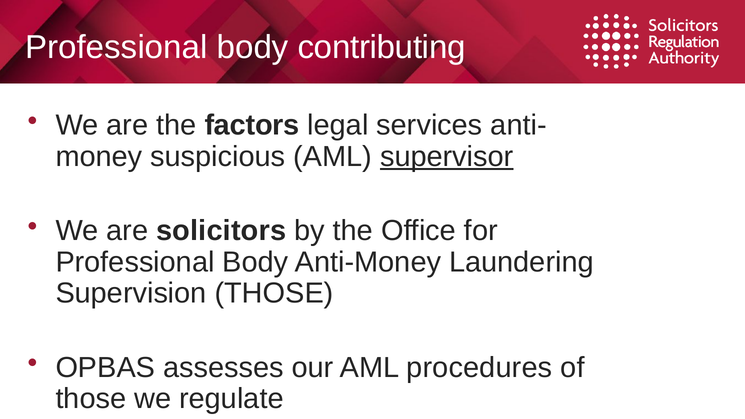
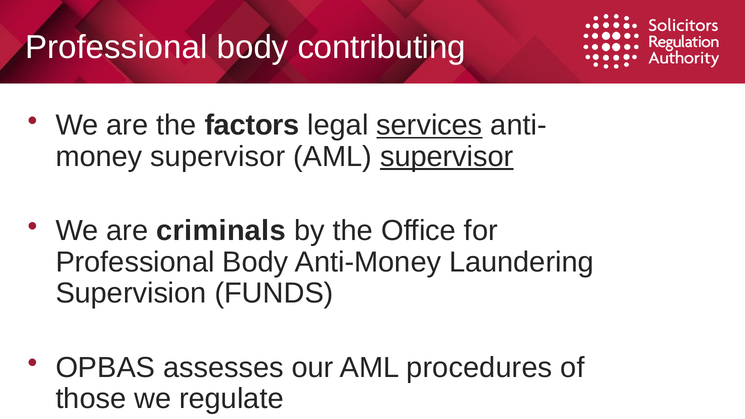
services underline: none -> present
suspicious at (218, 157): suspicious -> supervisor
solicitors: solicitors -> criminals
Supervision THOSE: THOSE -> FUNDS
